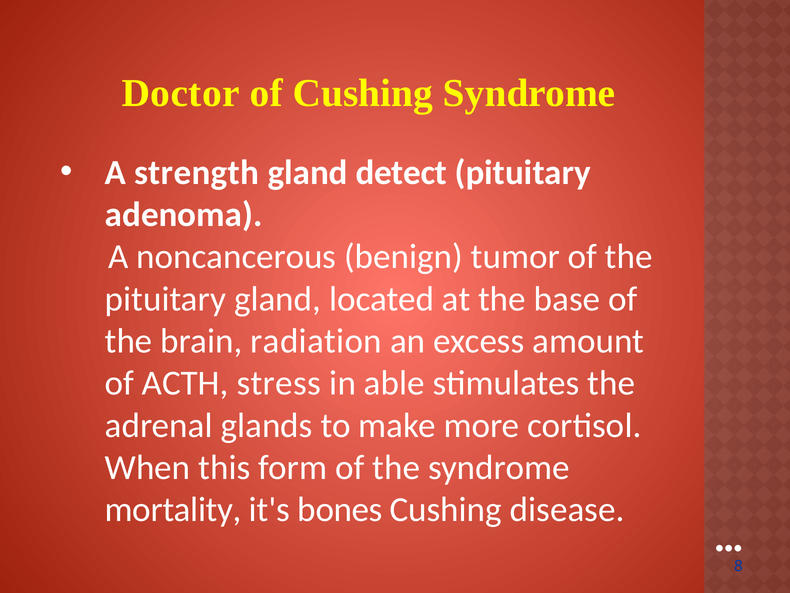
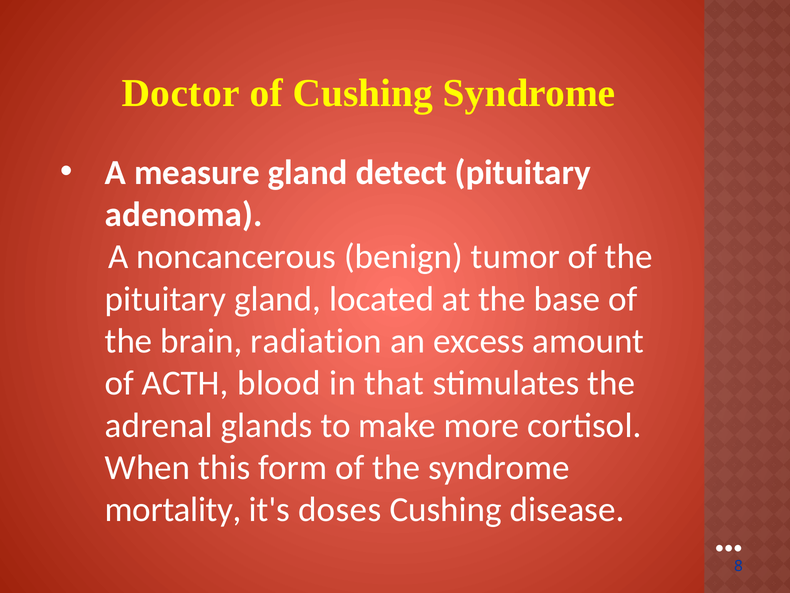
strength: strength -> measure
stress: stress -> blood
able: able -> that
bones: bones -> doses
